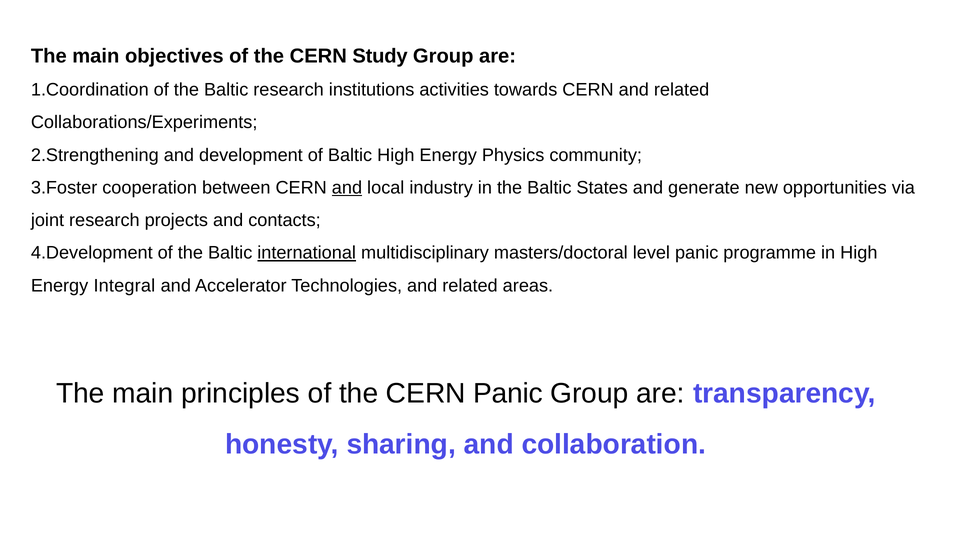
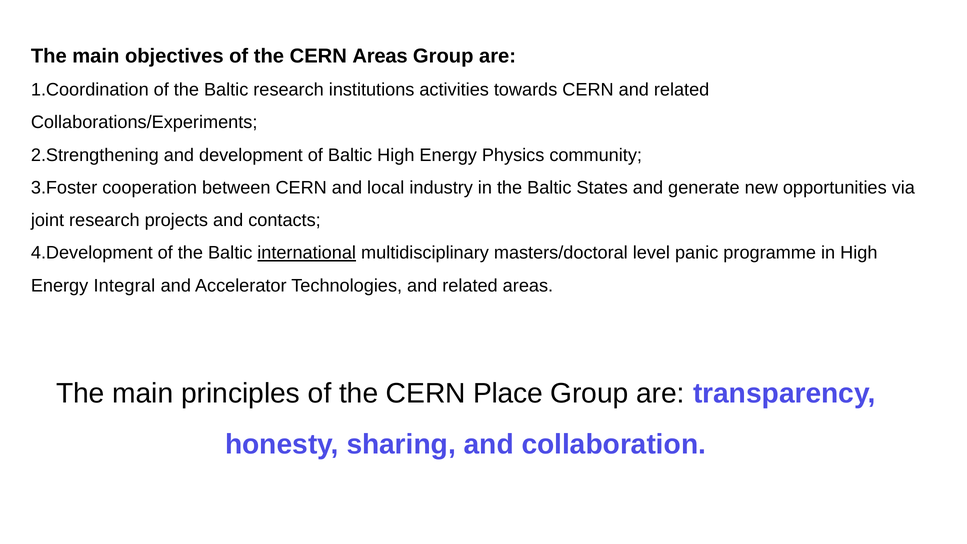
CERN Study: Study -> Areas
and at (347, 188) underline: present -> none
CERN Panic: Panic -> Place
